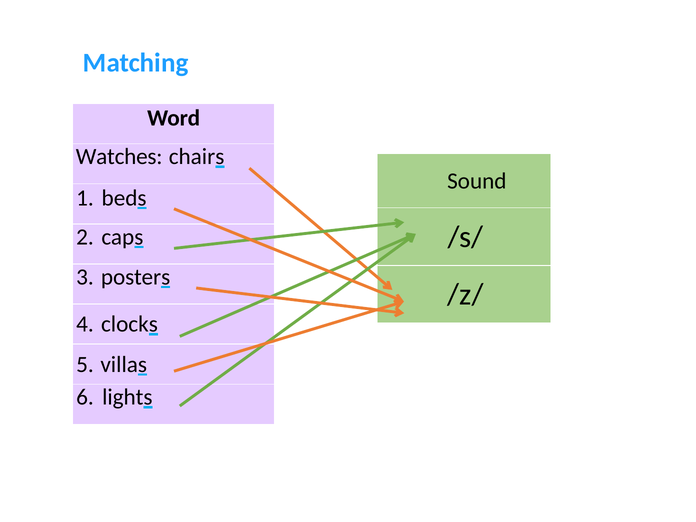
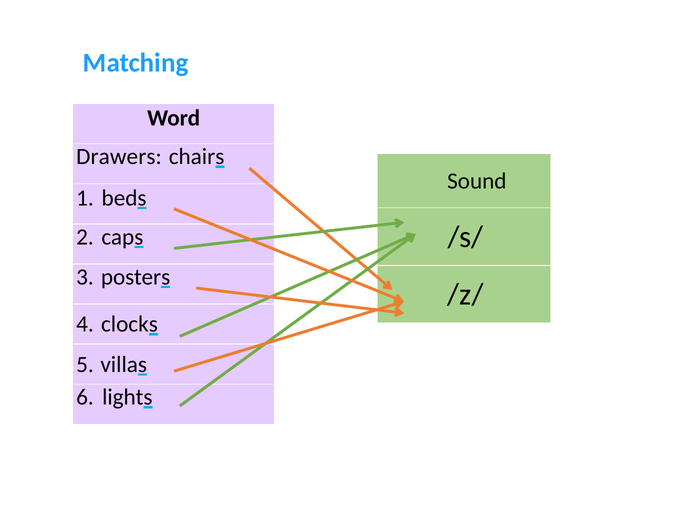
Watches: Watches -> Drawers
